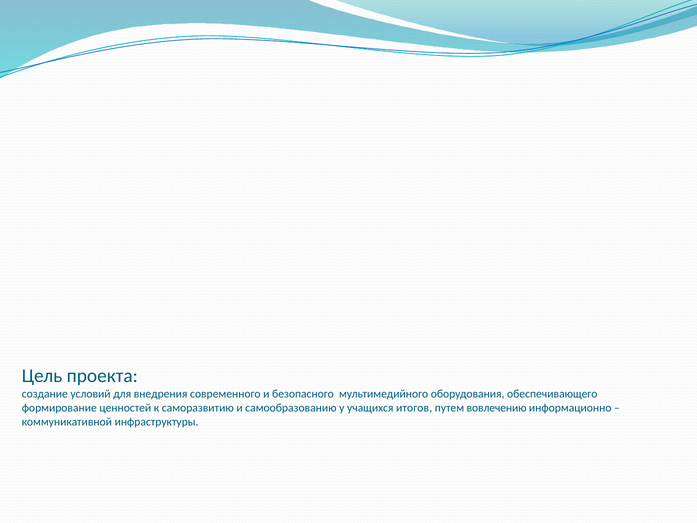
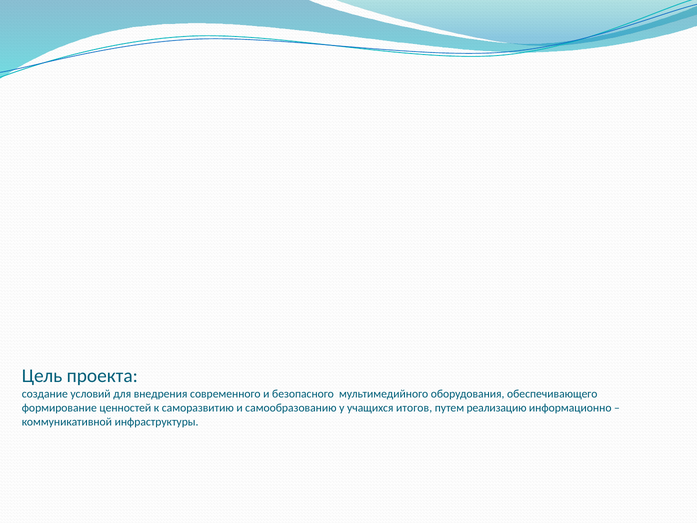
вовлечению: вовлечению -> реализацию
